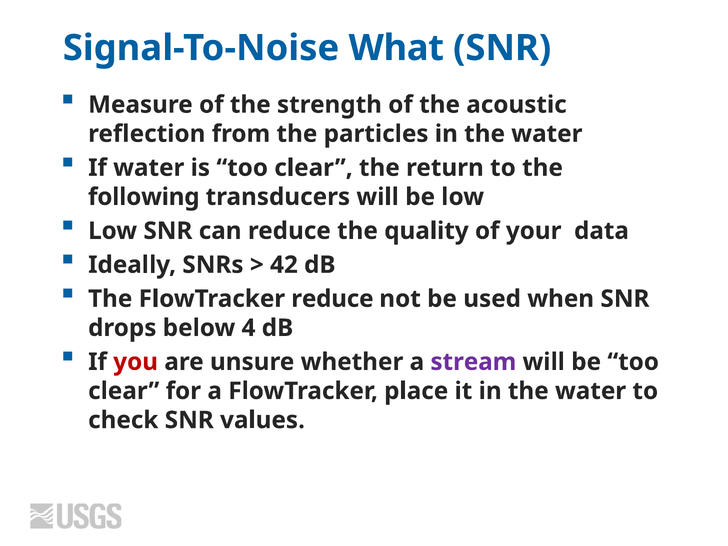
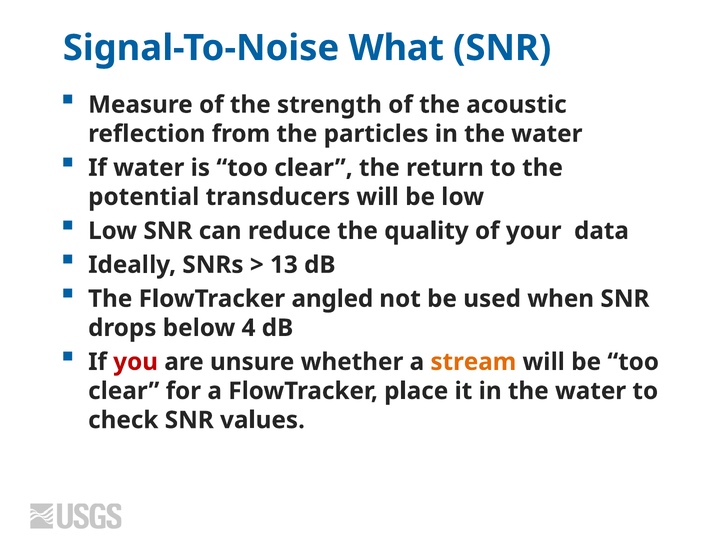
following: following -> potential
42: 42 -> 13
FlowTracker reduce: reduce -> angled
stream colour: purple -> orange
